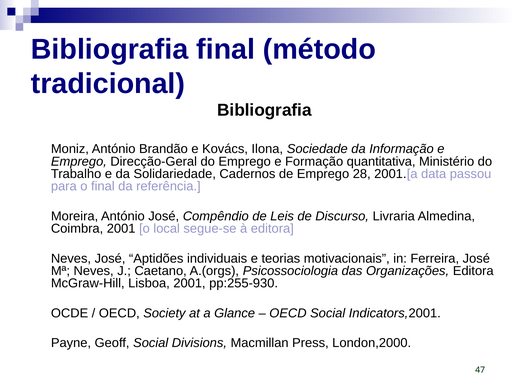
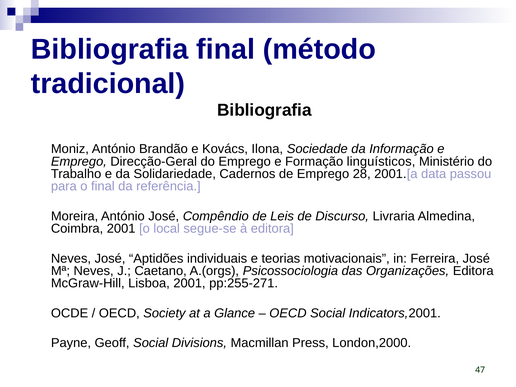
quantitativa: quantitativa -> linguísticos
pp:255-930: pp:255-930 -> pp:255-271
